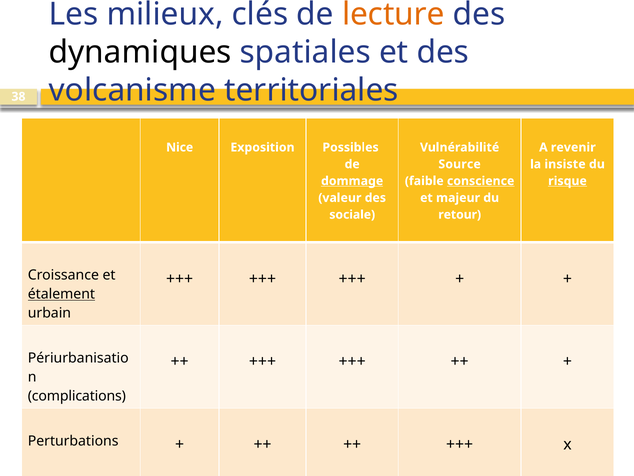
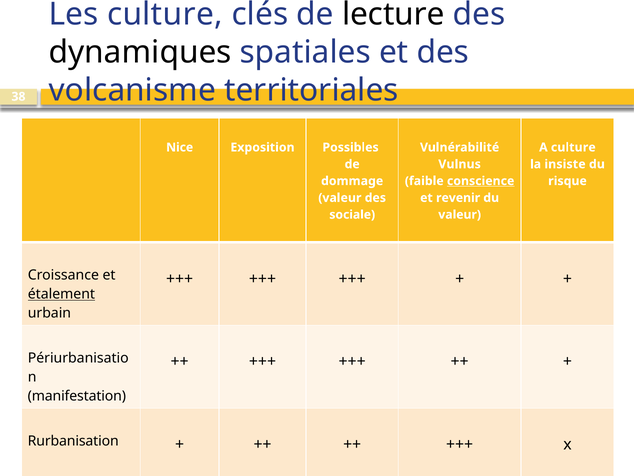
Les milieux: milieux -> culture
lecture colour: orange -> black
A revenir: revenir -> culture
Source: Source -> Vulnus
dommage underline: present -> none
risque underline: present -> none
majeur: majeur -> revenir
retour at (460, 214): retour -> valeur
complications: complications -> manifestation
Perturbations: Perturbations -> Rurbanisation
